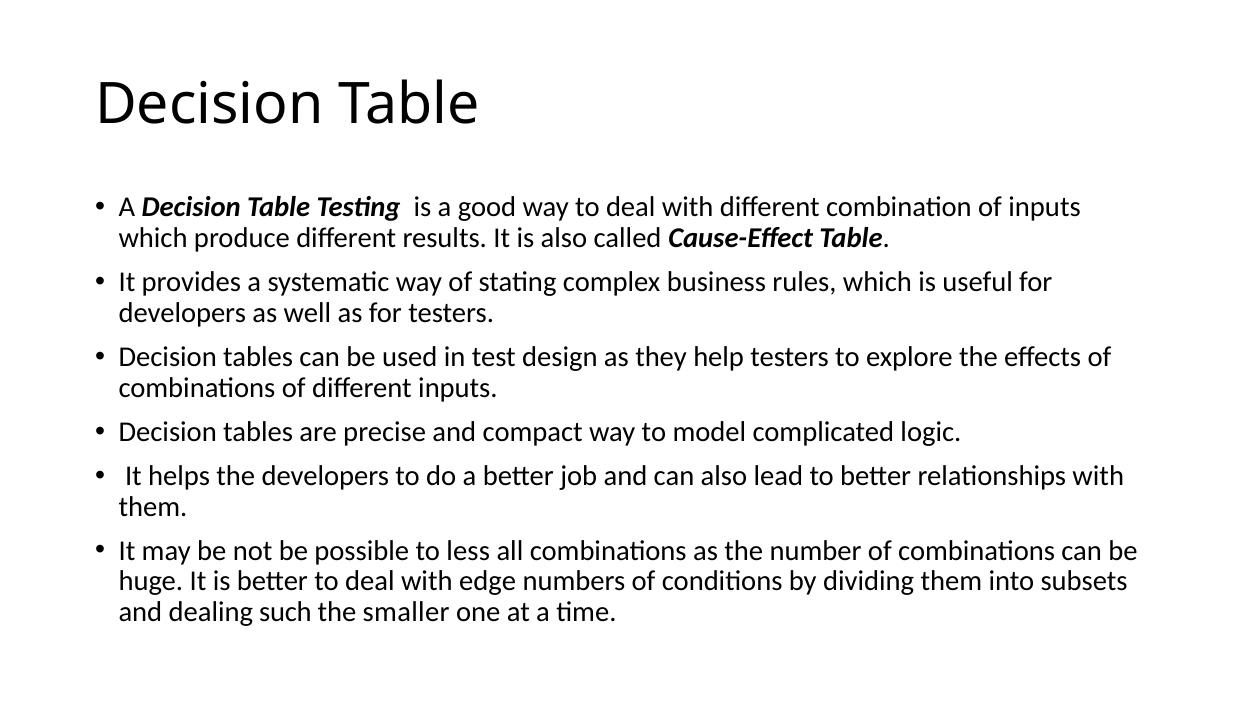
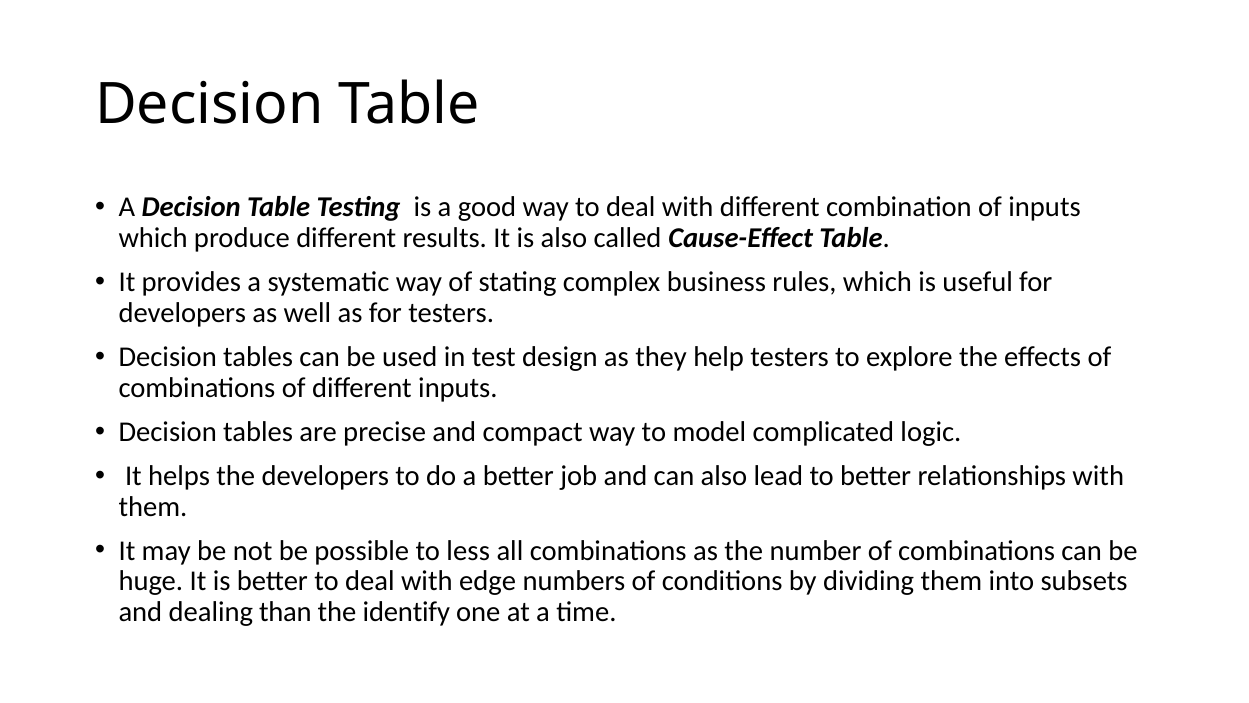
such: such -> than
smaller: smaller -> identify
